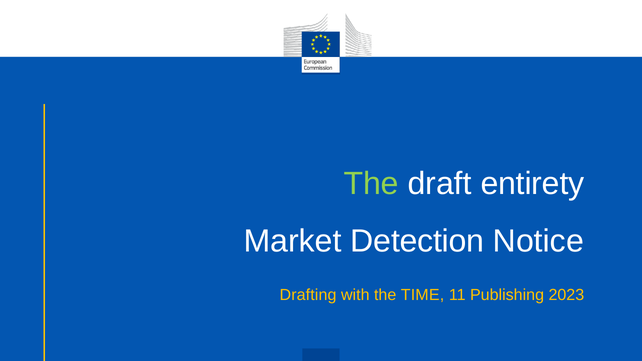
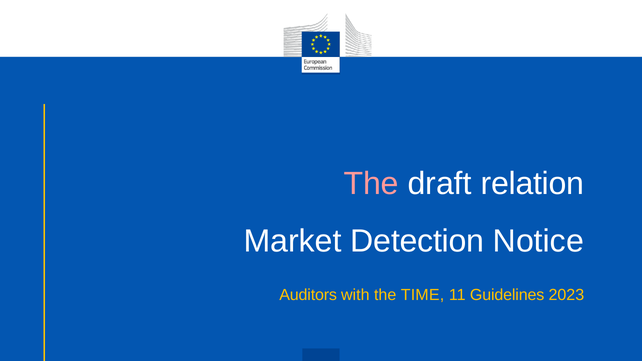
The at (371, 184) colour: light green -> pink
entirety: entirety -> relation
Drafting: Drafting -> Auditors
Publishing: Publishing -> Guidelines
